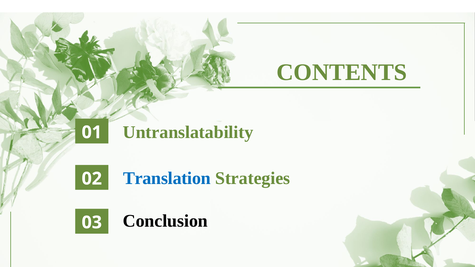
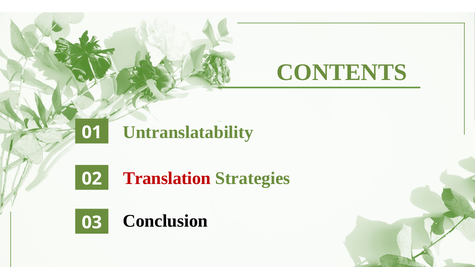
Translation colour: blue -> red
